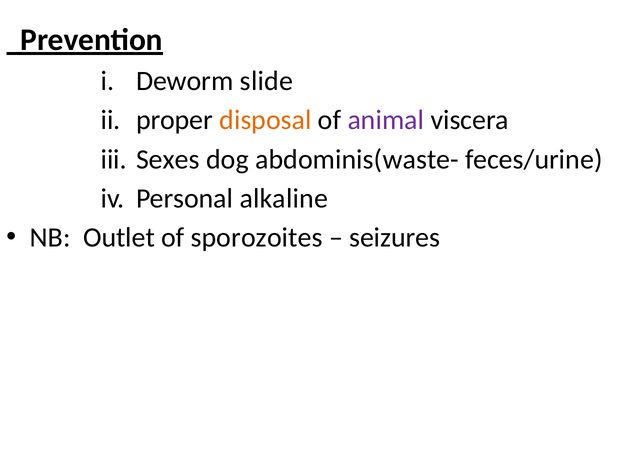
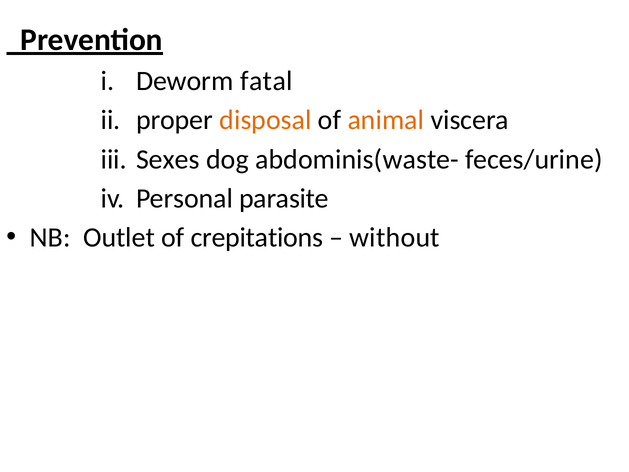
slide: slide -> fatal
animal colour: purple -> orange
alkaline: alkaline -> parasite
sporozoites: sporozoites -> crepitations
seizures: seizures -> without
